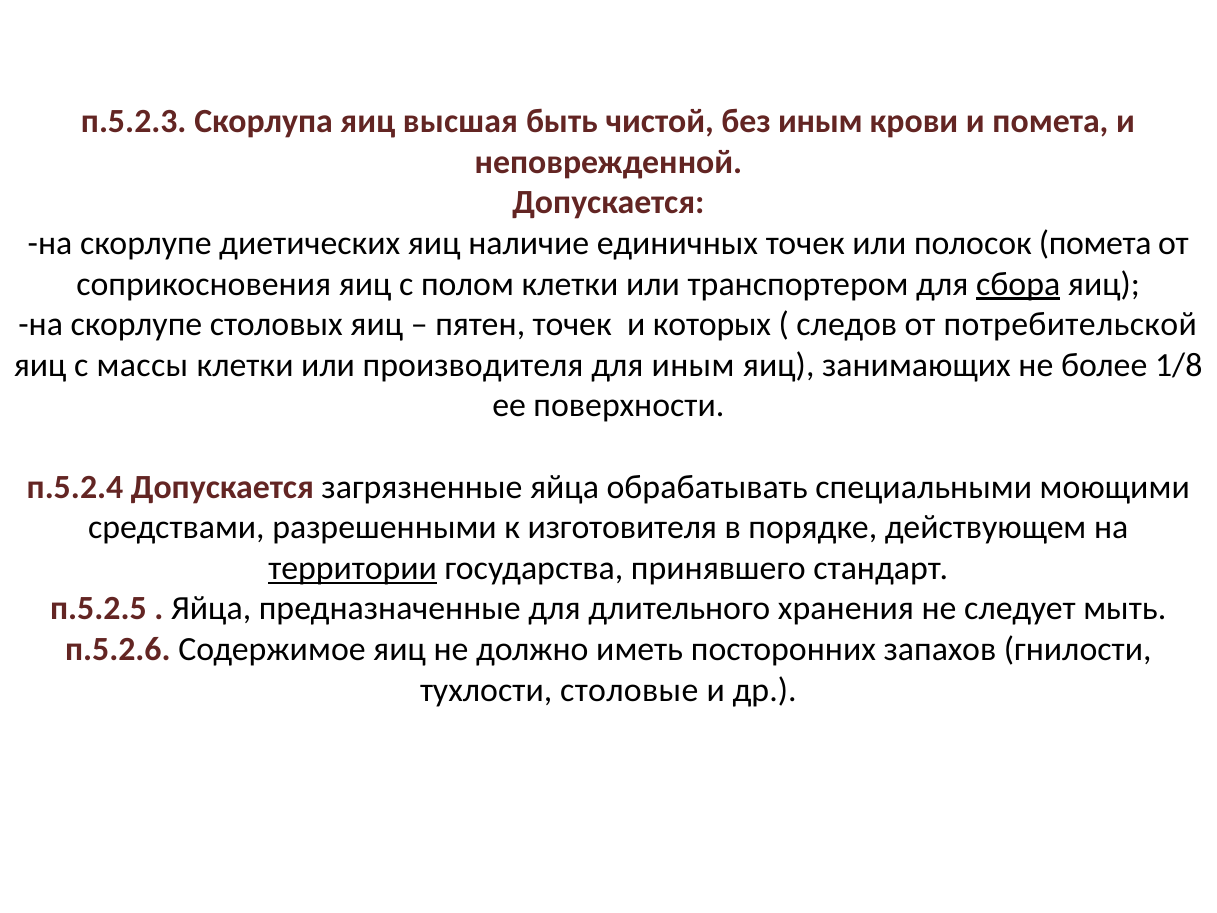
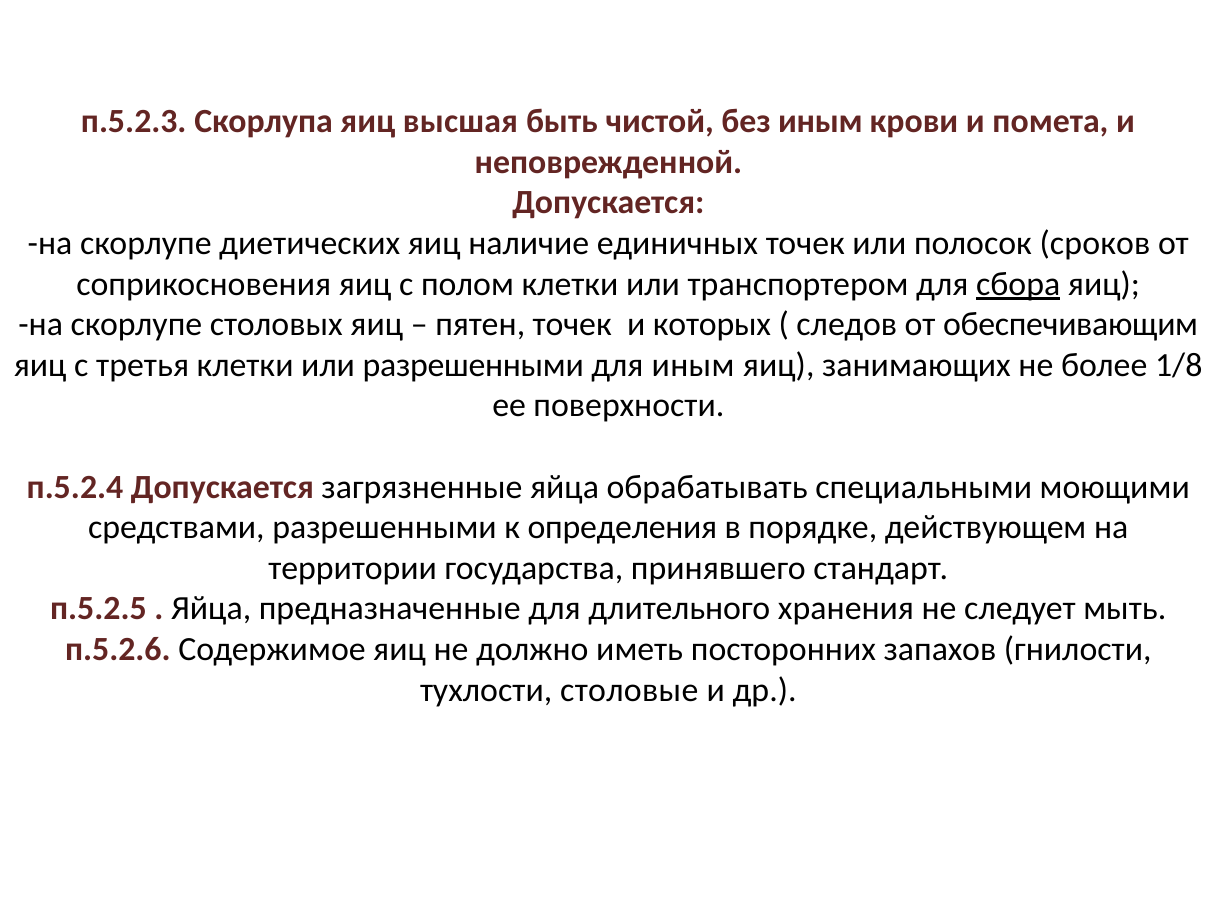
полосок помета: помета -> сроков
потребительской: потребительской -> обеспечивающим
массы: массы -> третья
или производителя: производителя -> разрешенными
изготовителя: изготовителя -> определения
территории underline: present -> none
